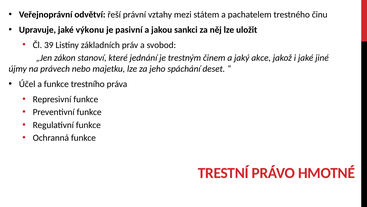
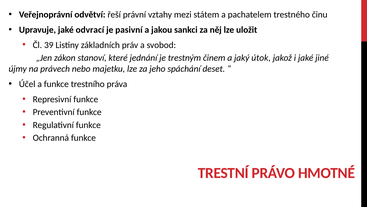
výkonu: výkonu -> odvrací
akce: akce -> útok
